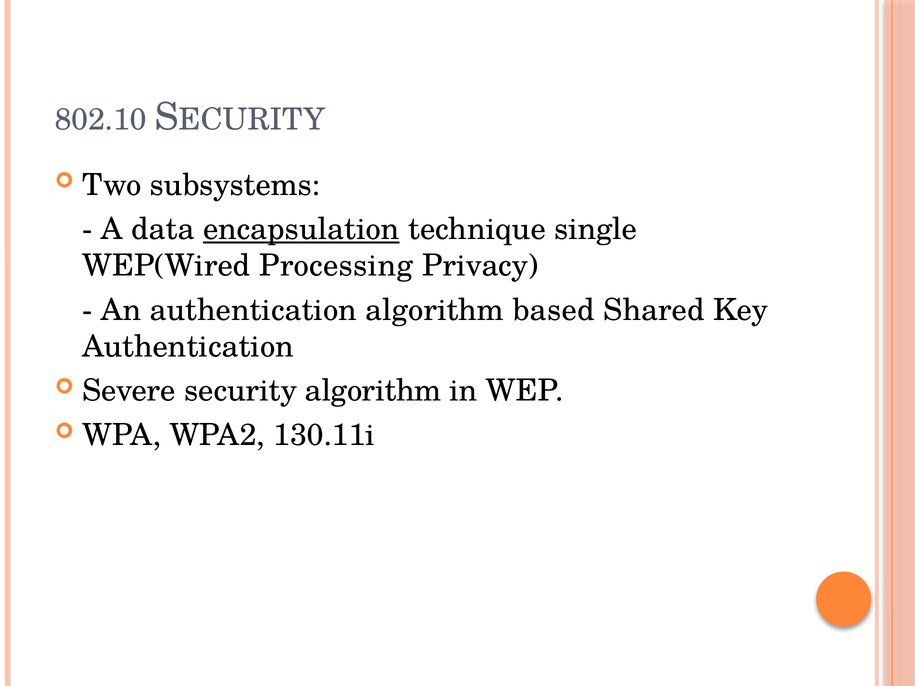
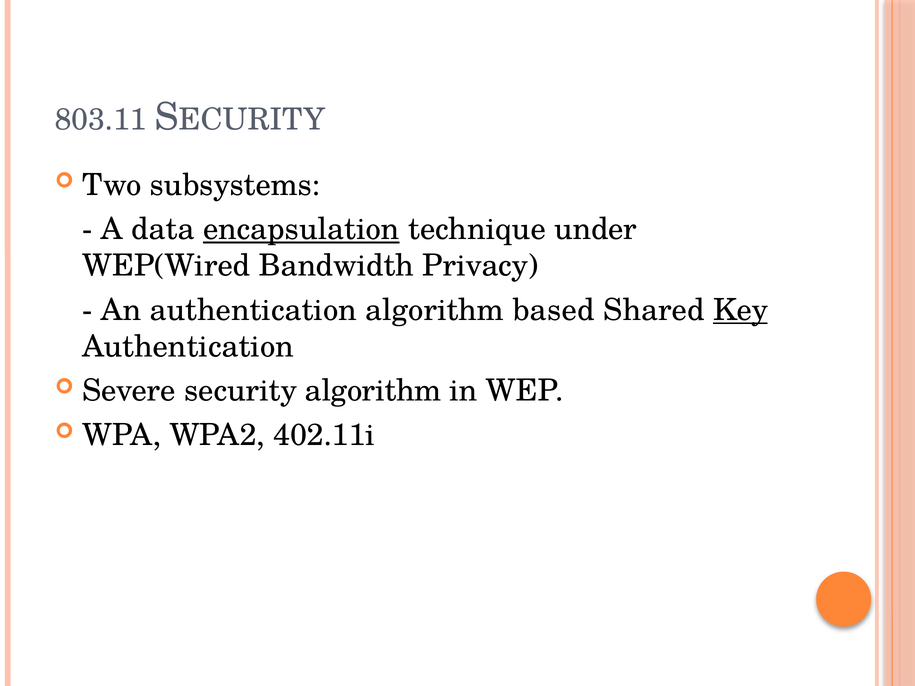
802.10: 802.10 -> 803.11
single: single -> under
Processing: Processing -> Bandwidth
Key underline: none -> present
130.11i: 130.11i -> 402.11i
